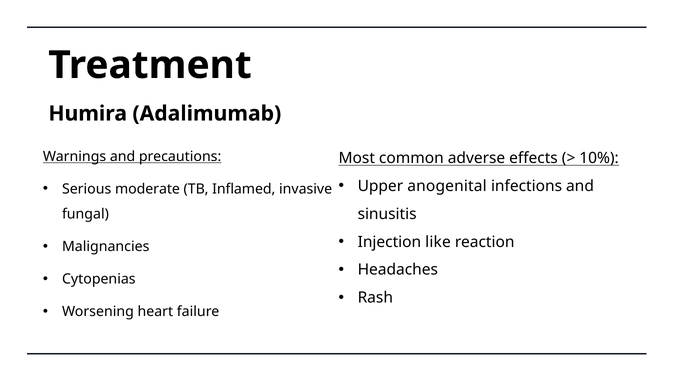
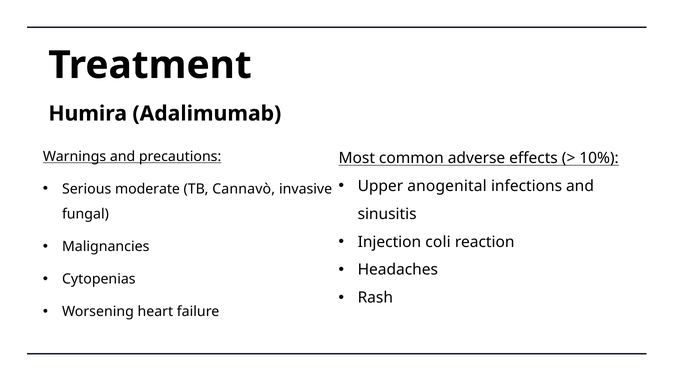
Inflamed: Inflamed -> Cannavò
like: like -> coli
